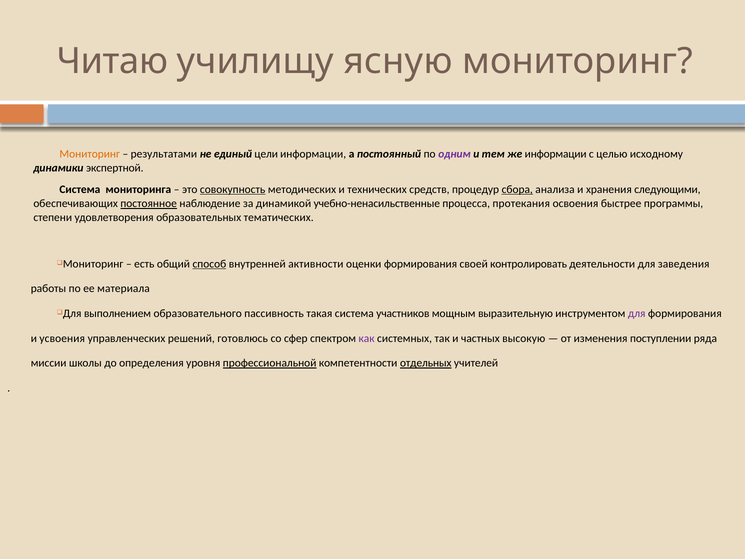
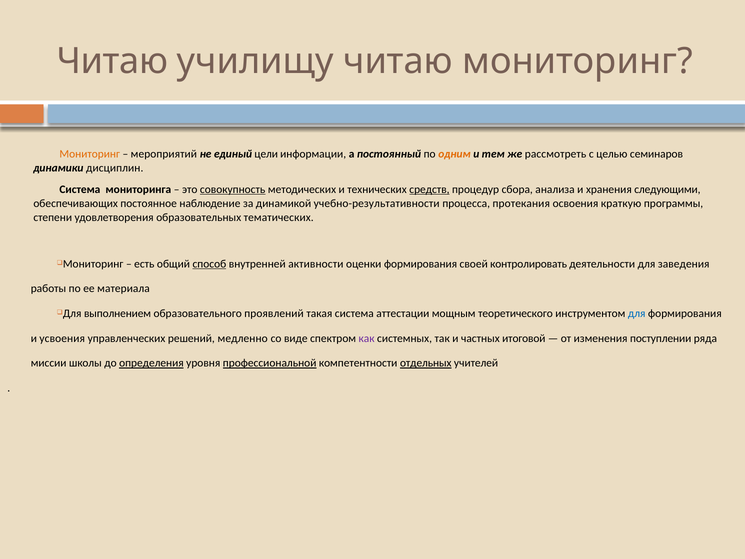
училищу ясную: ясную -> читаю
результатами: результатами -> мероприятий
одним colour: purple -> orange
же информации: информации -> рассмотреть
исходному: исходному -> семинаров
экспертной: экспертной -> дисциплин
средств underline: none -> present
сбора underline: present -> none
постоянное underline: present -> none
учебно-ненасильственные: учебно-ненасильственные -> учебно-результативности
быстрее: быстрее -> краткую
пассивность: пассивность -> проявлений
участников: участников -> аттестации
выразительную: выразительную -> теоретического
для at (637, 313) colour: purple -> blue
готовлюсь: готовлюсь -> медленно
сфер: сфер -> виде
высокую: высокую -> итоговой
определения underline: none -> present
